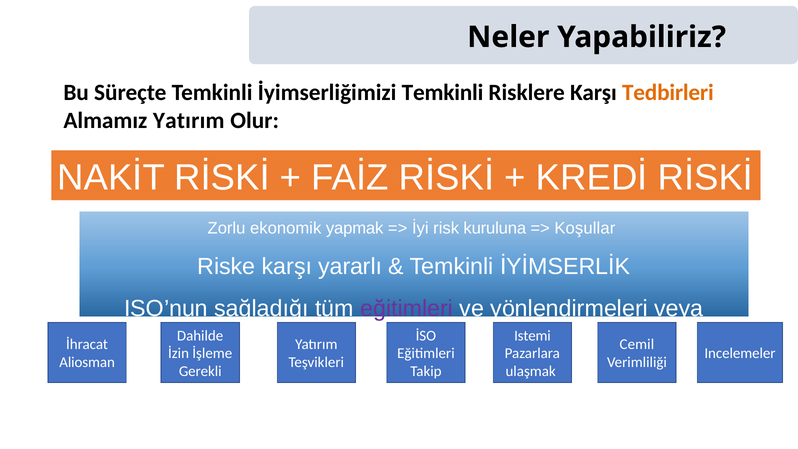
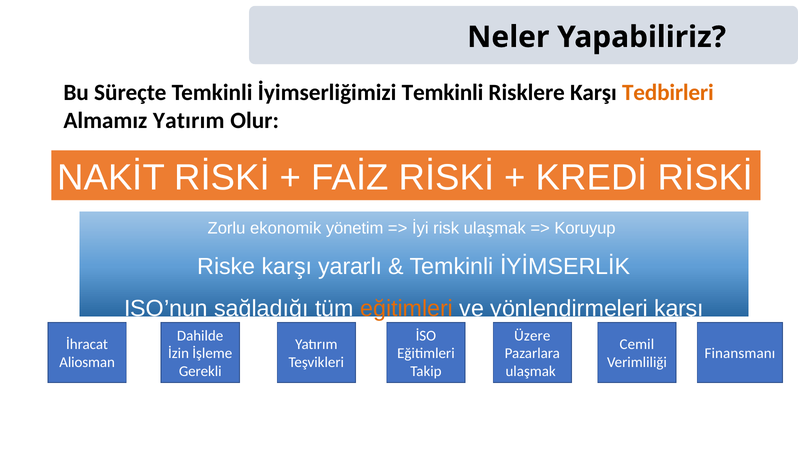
yapmak: yapmak -> yönetim
risk kuruluna: kuruluna -> ulaşmak
Koşullar: Koşullar -> Koruyup
eğitimleri at (407, 308) colour: purple -> orange
yönlendirmeleri veya: veya -> karşı
Istemi: Istemi -> Üzere
Incelemeler: Incelemeler -> Finansmanı
